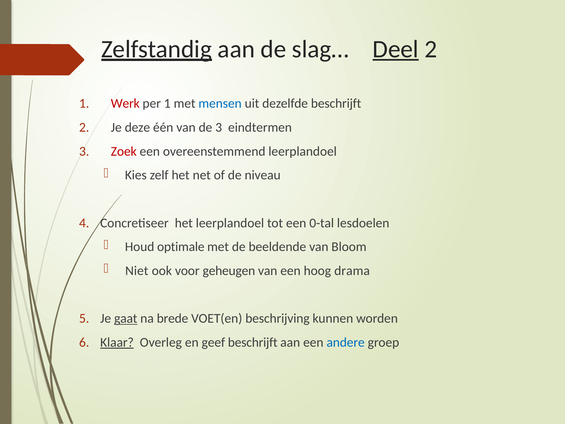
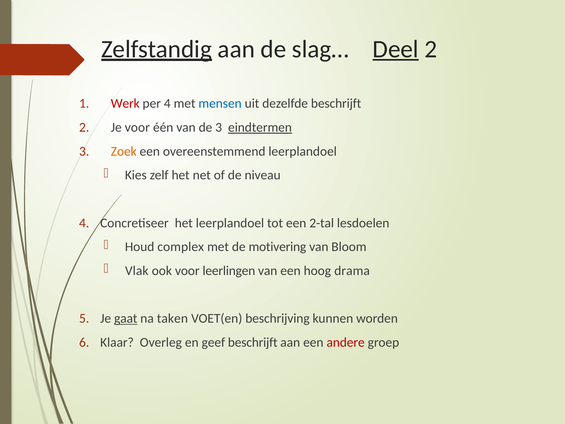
per 1: 1 -> 4
Je deze: deze -> voor
eindtermen underline: none -> present
Zoek colour: red -> orange
0-tal: 0-tal -> 2-tal
optimale: optimale -> complex
beeldende: beeldende -> motivering
Niet: Niet -> Vlak
geheugen: geheugen -> leerlingen
brede: brede -> taken
Klaar underline: present -> none
andere colour: blue -> red
